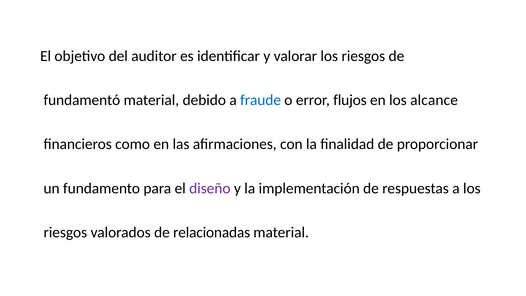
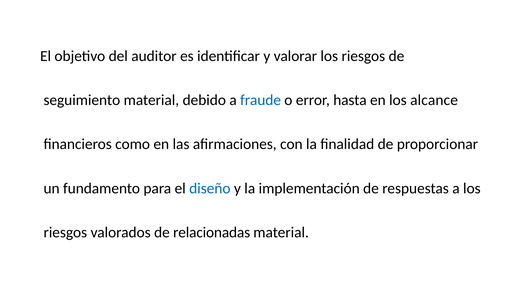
fundamentó: fundamentó -> seguimiento
flujos: flujos -> hasta
diseño colour: purple -> blue
